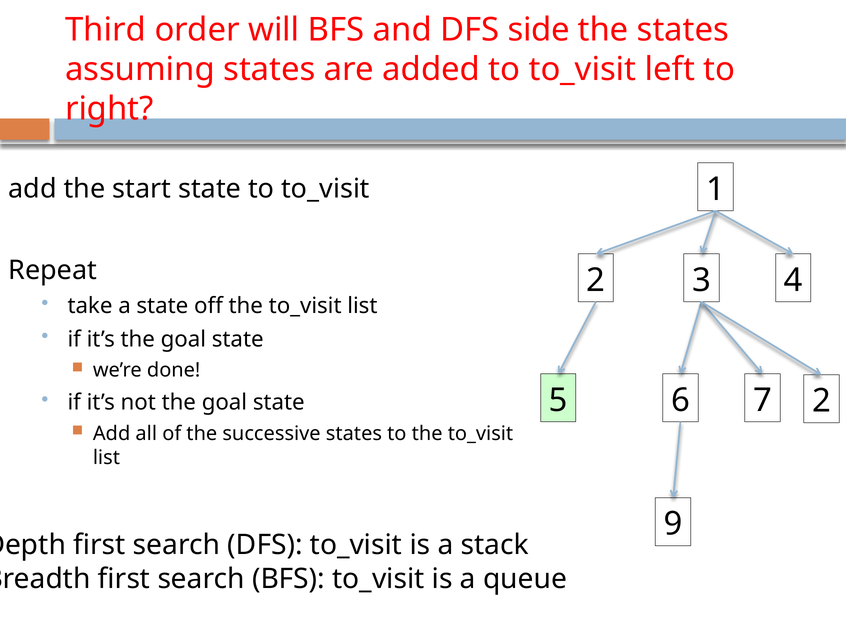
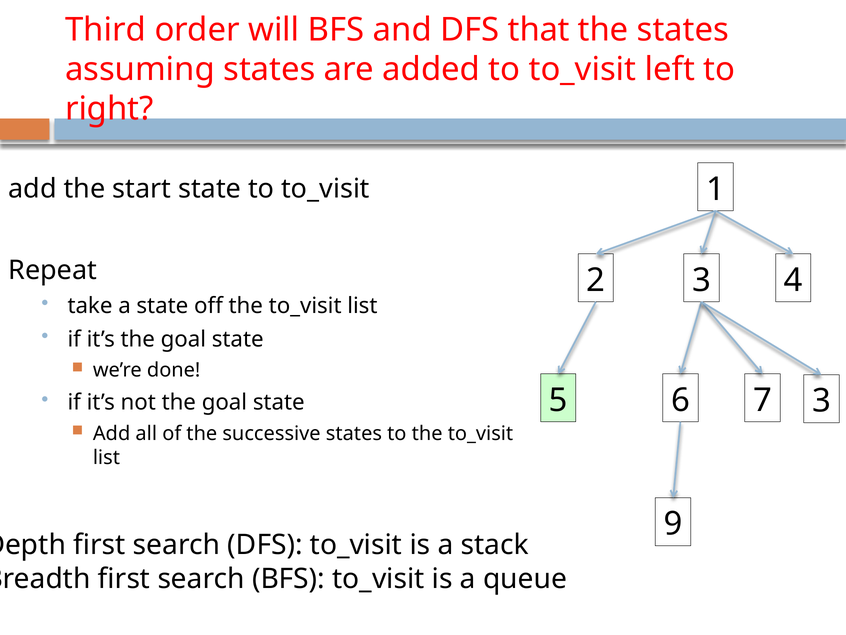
side: side -> that
6 2: 2 -> 3
